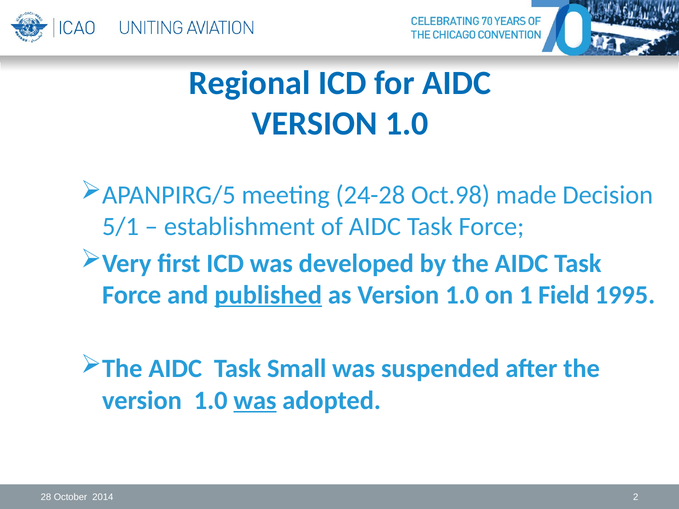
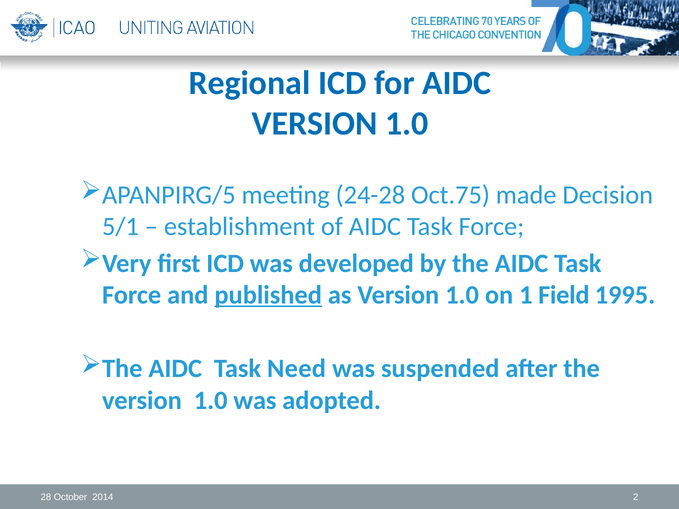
Oct.98: Oct.98 -> Oct.75
Small: Small -> Need
was at (255, 401) underline: present -> none
